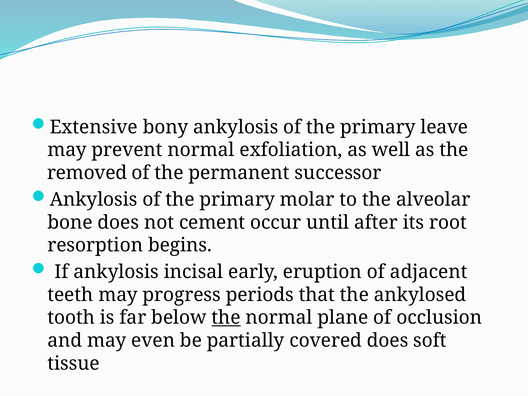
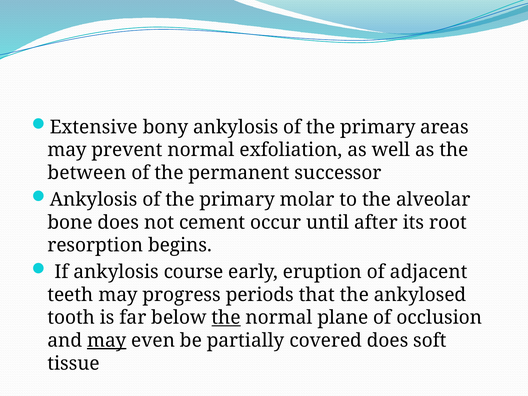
leave: leave -> areas
removed: removed -> between
incisal: incisal -> course
may at (107, 341) underline: none -> present
